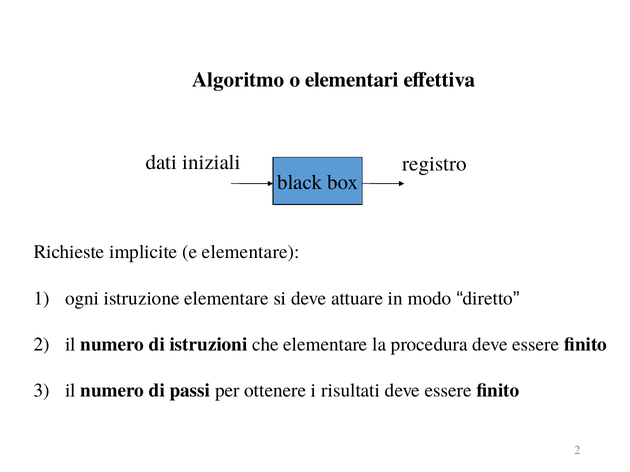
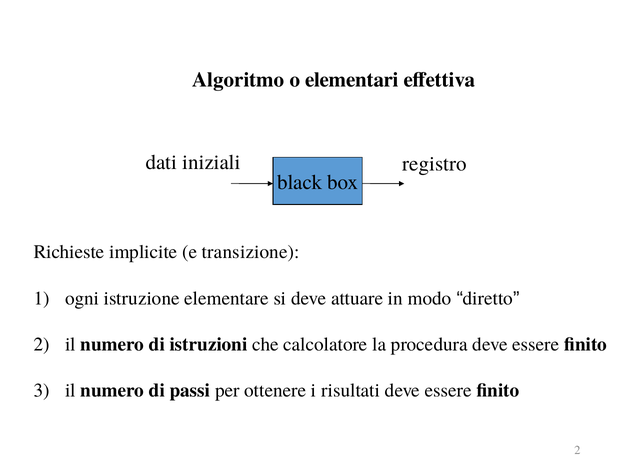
e elementare: elementare -> transizione
che elementare: elementare -> calcolatore
